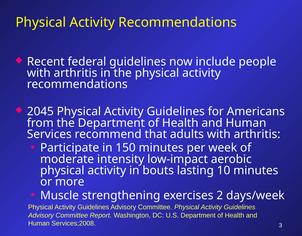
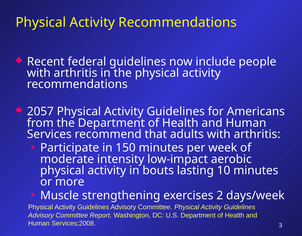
2045: 2045 -> 2057
